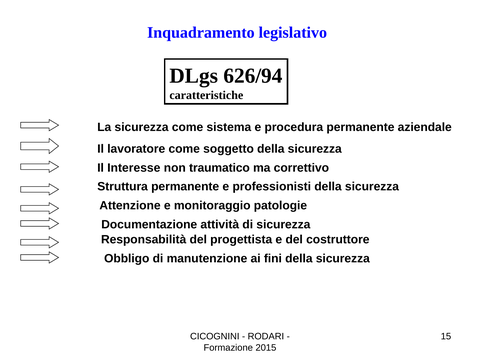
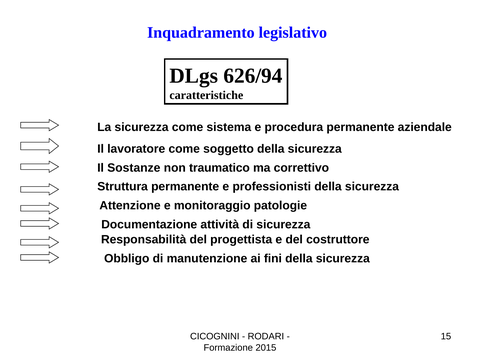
Interesse: Interesse -> Sostanze
